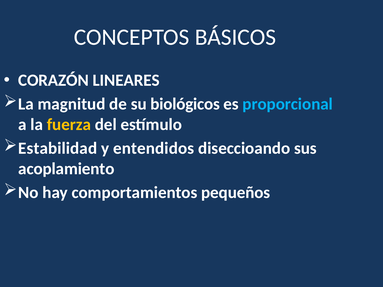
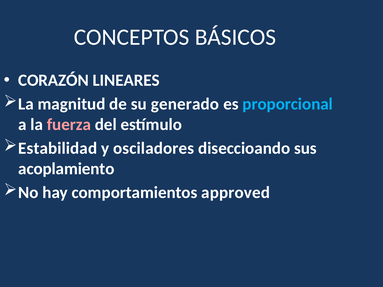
biológicos: biológicos -> generado
fuerza colour: yellow -> pink
entendidos: entendidos -> osciladores
pequeños: pequeños -> approved
